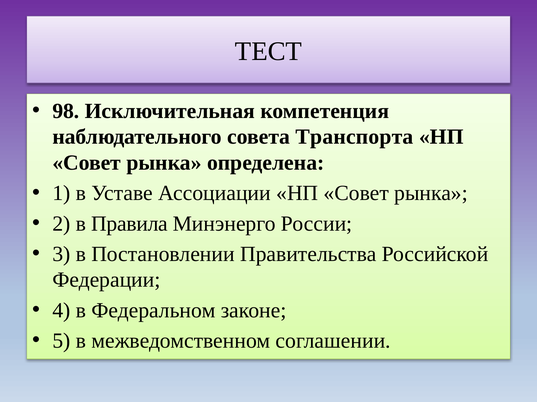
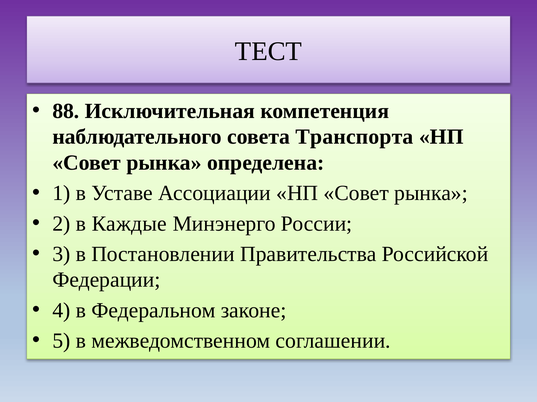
98: 98 -> 88
Правила: Правила -> Каждые
